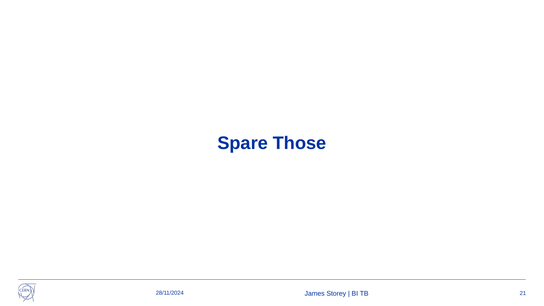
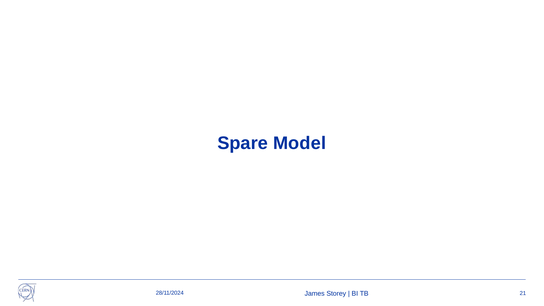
Those: Those -> Model
